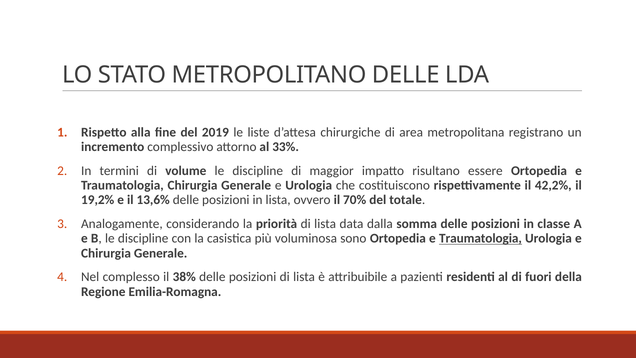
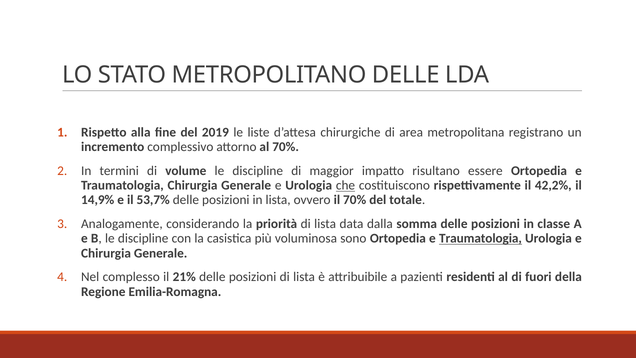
al 33%: 33% -> 70%
che underline: none -> present
19,2%: 19,2% -> 14,9%
13,6%: 13,6% -> 53,7%
38%: 38% -> 21%
